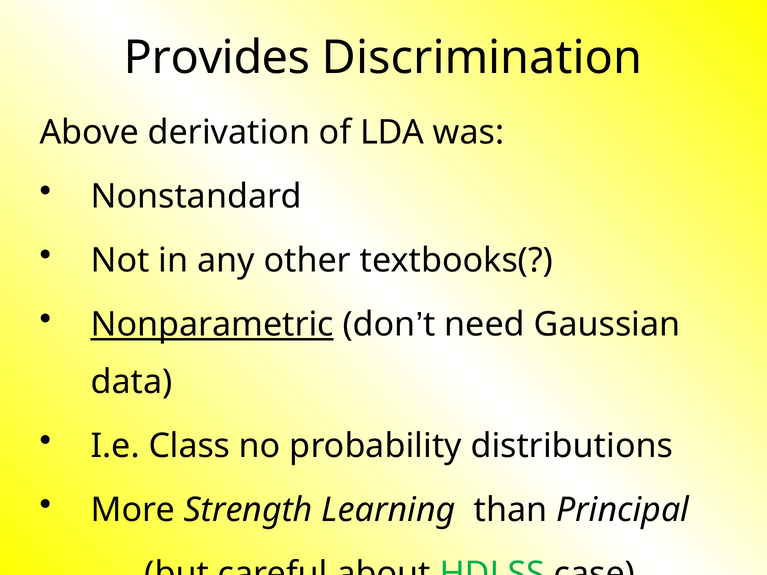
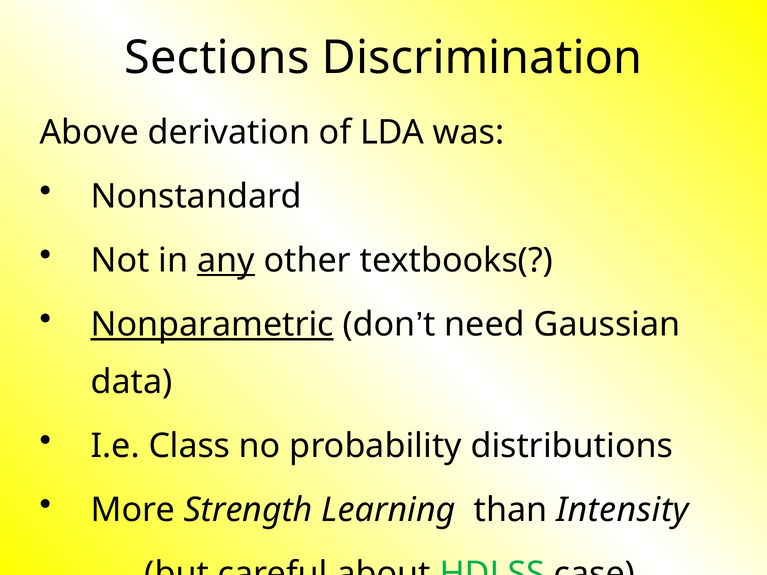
Provides: Provides -> Sections
any underline: none -> present
Principal: Principal -> Intensity
